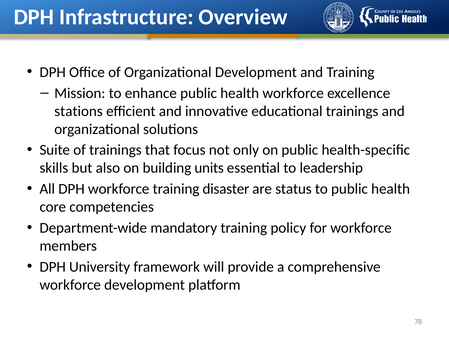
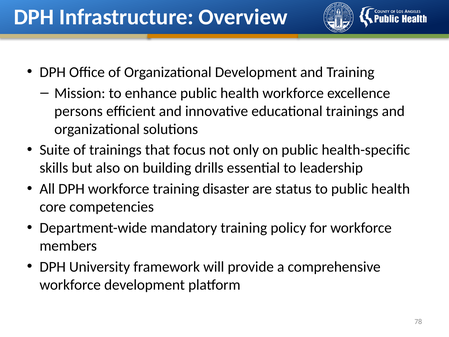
stations: stations -> persons
units: units -> drills
